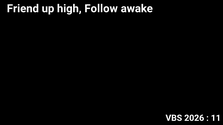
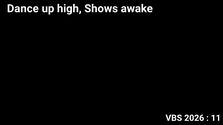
Friend: Friend -> Dance
Follow: Follow -> Shows
